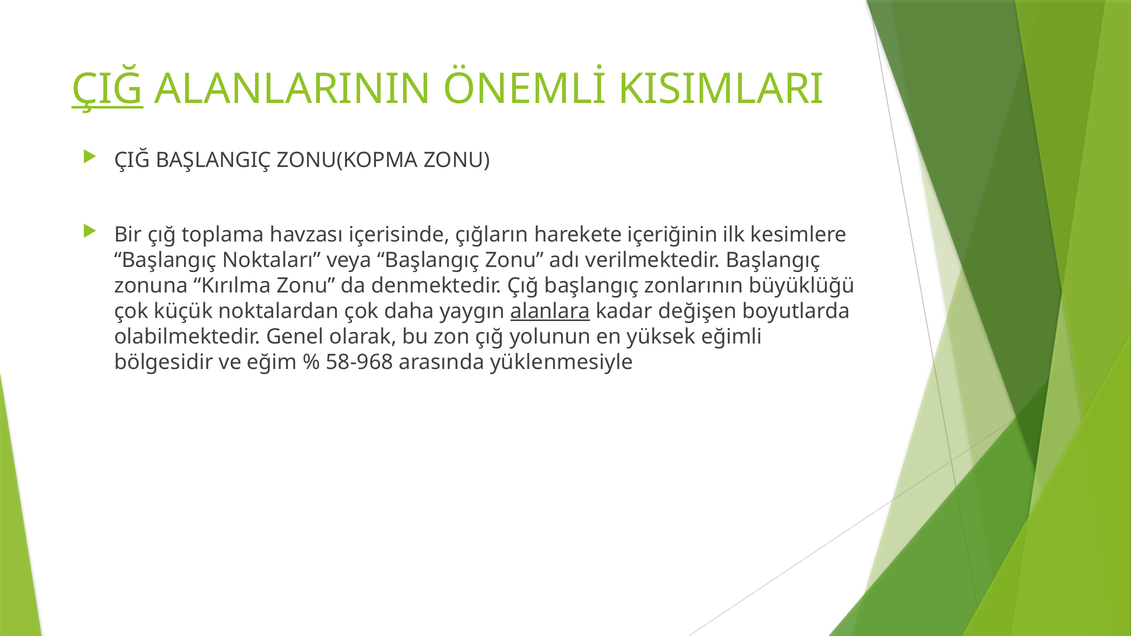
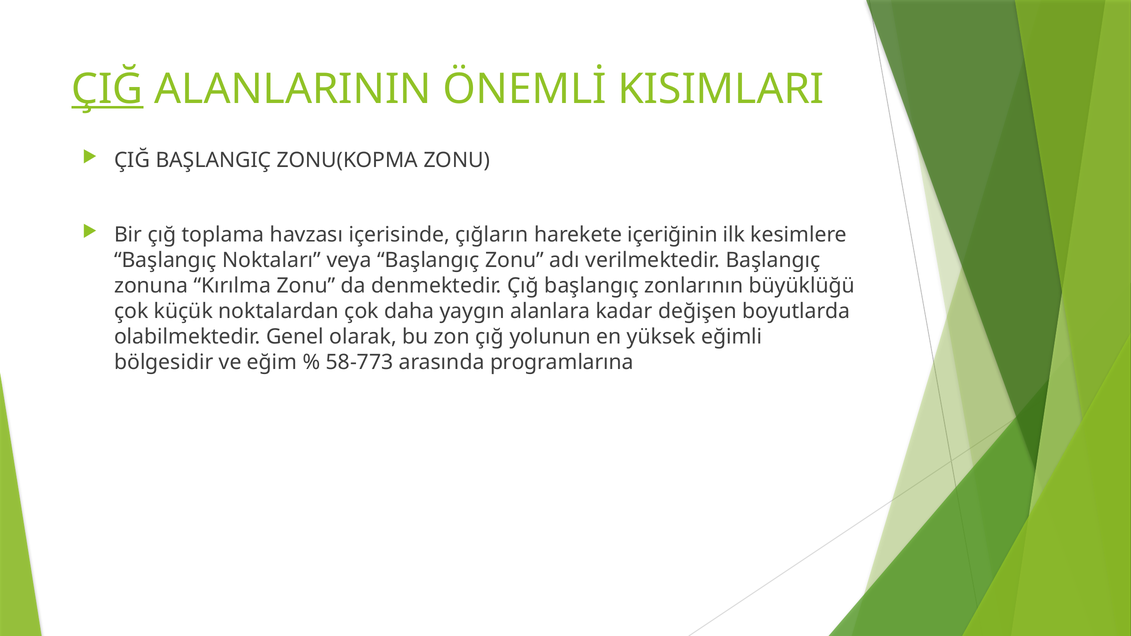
alanlara underline: present -> none
58-968: 58-968 -> 58-773
yüklenmesiyle: yüklenmesiyle -> programlarına
